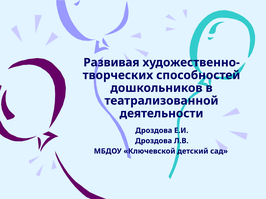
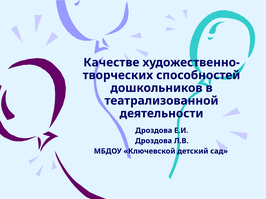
Развивая: Развивая -> Качестве
